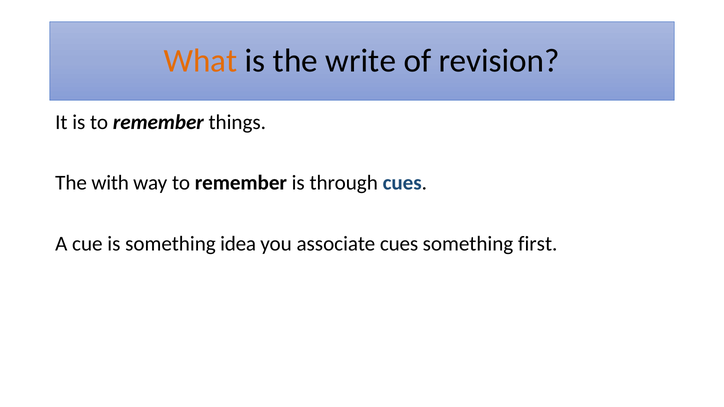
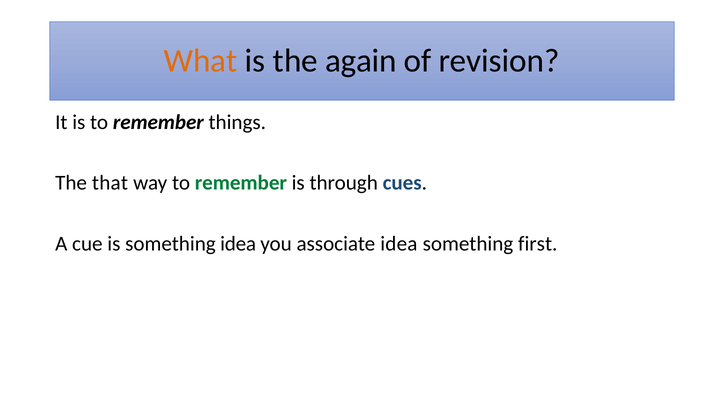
write: write -> again
with: with -> that
remember at (241, 183) colour: black -> green
associate cues: cues -> idea
